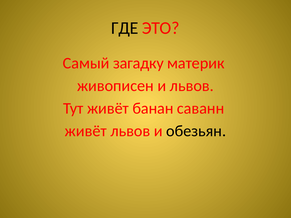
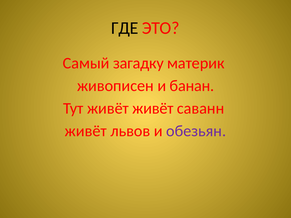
и львов: львов -> банан
живёт банан: банан -> живёт
обезьян colour: black -> purple
